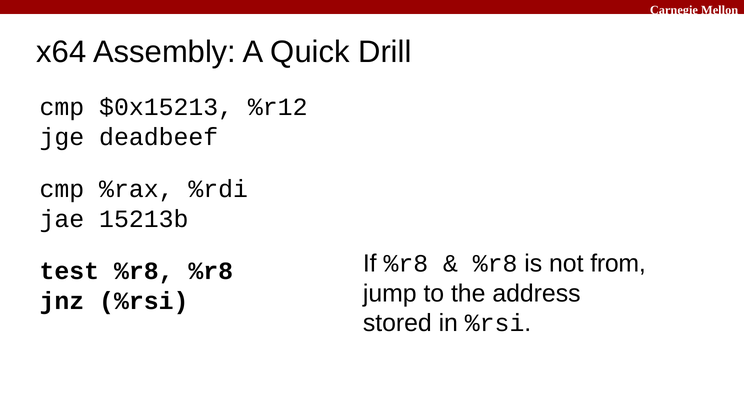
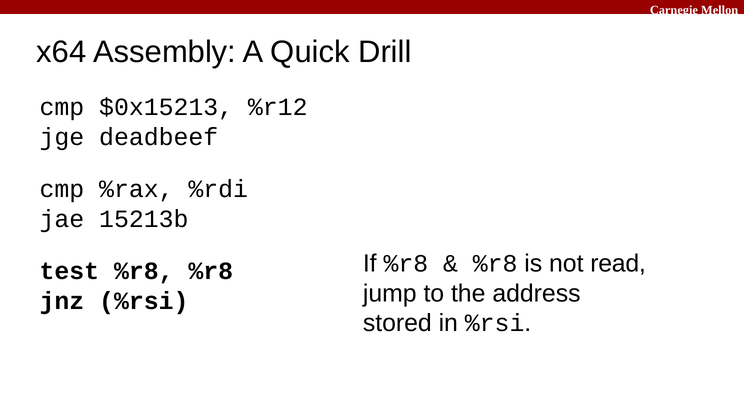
from: from -> read
